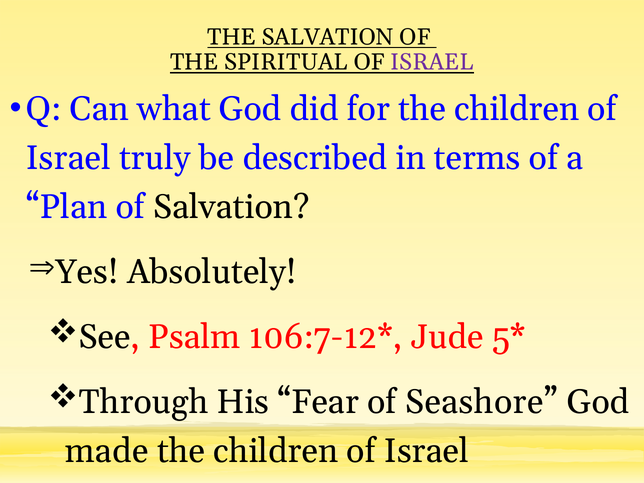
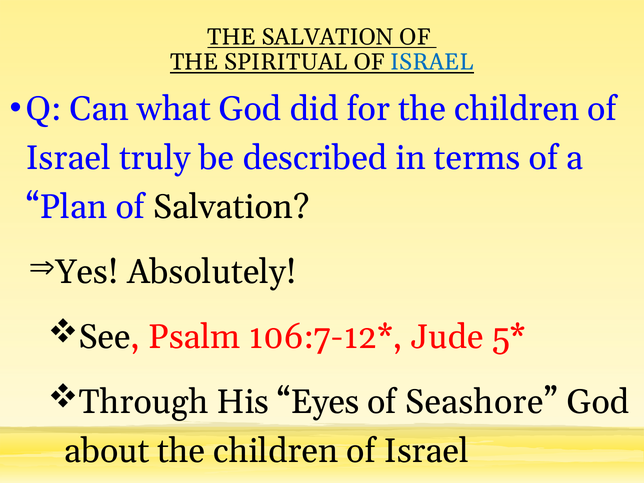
ISRAEL at (432, 62) colour: purple -> blue
Fear: Fear -> Eyes
made: made -> about
